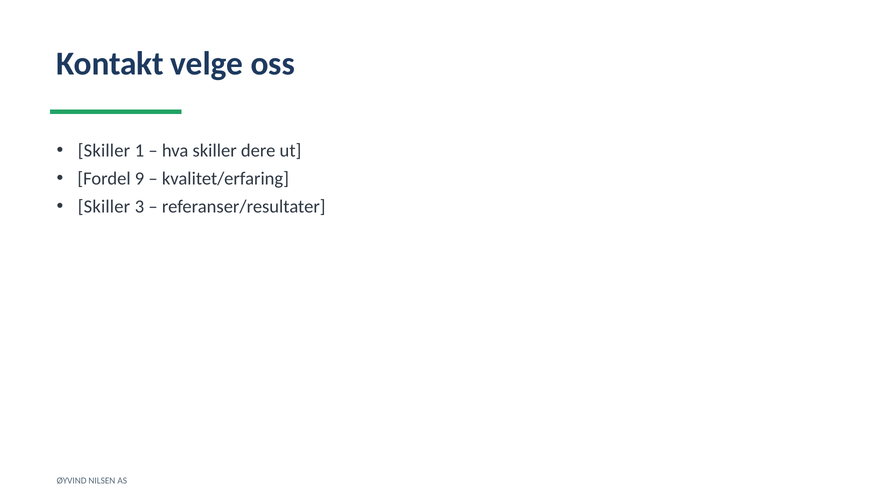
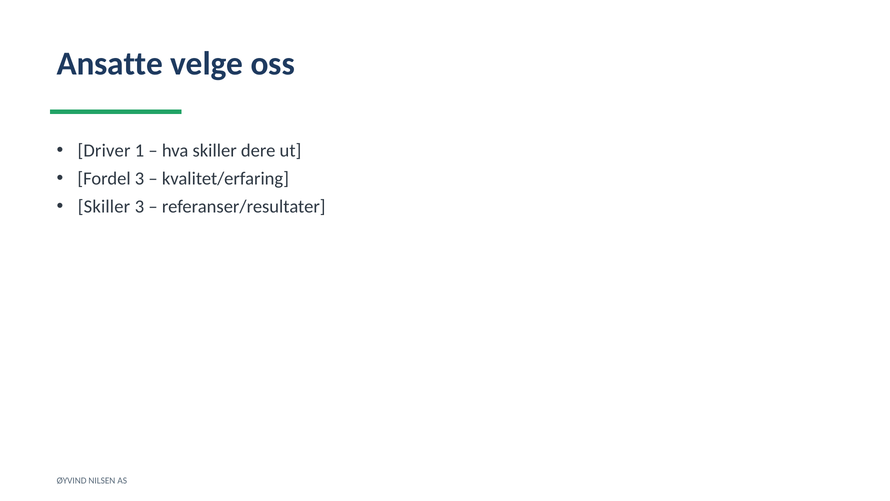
Kontakt: Kontakt -> Ansatte
Skiller at (104, 151): Skiller -> Driver
Fordel 9: 9 -> 3
